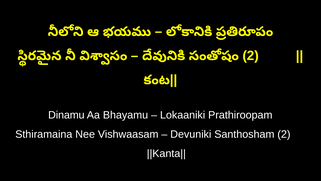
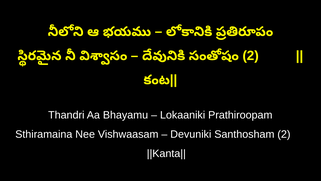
Dinamu: Dinamu -> Thandri
